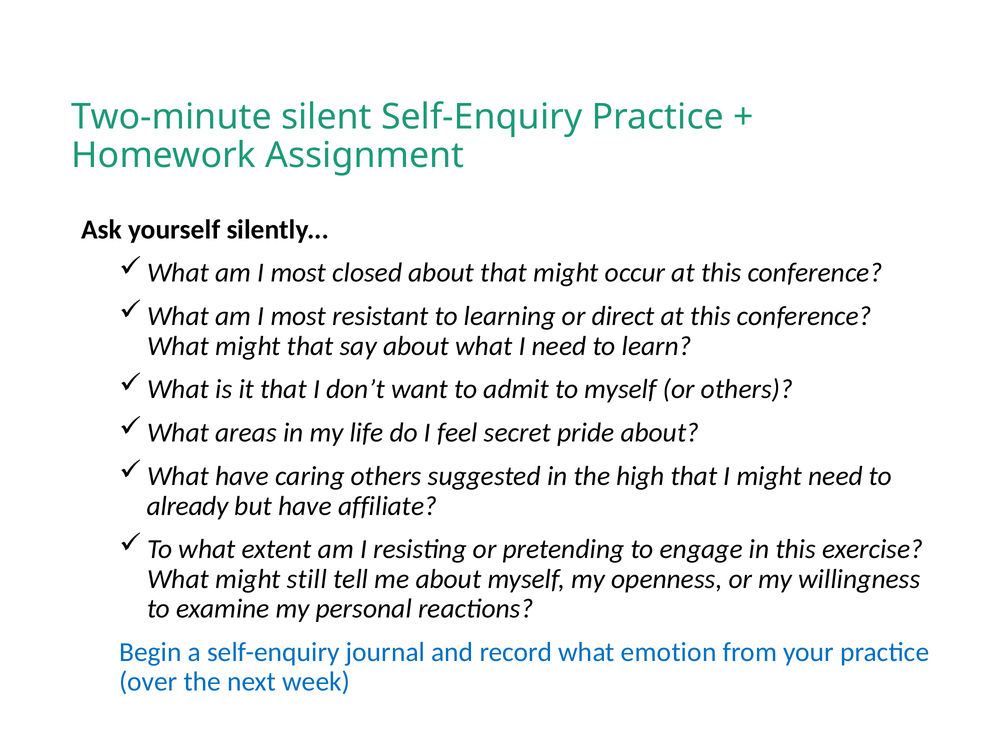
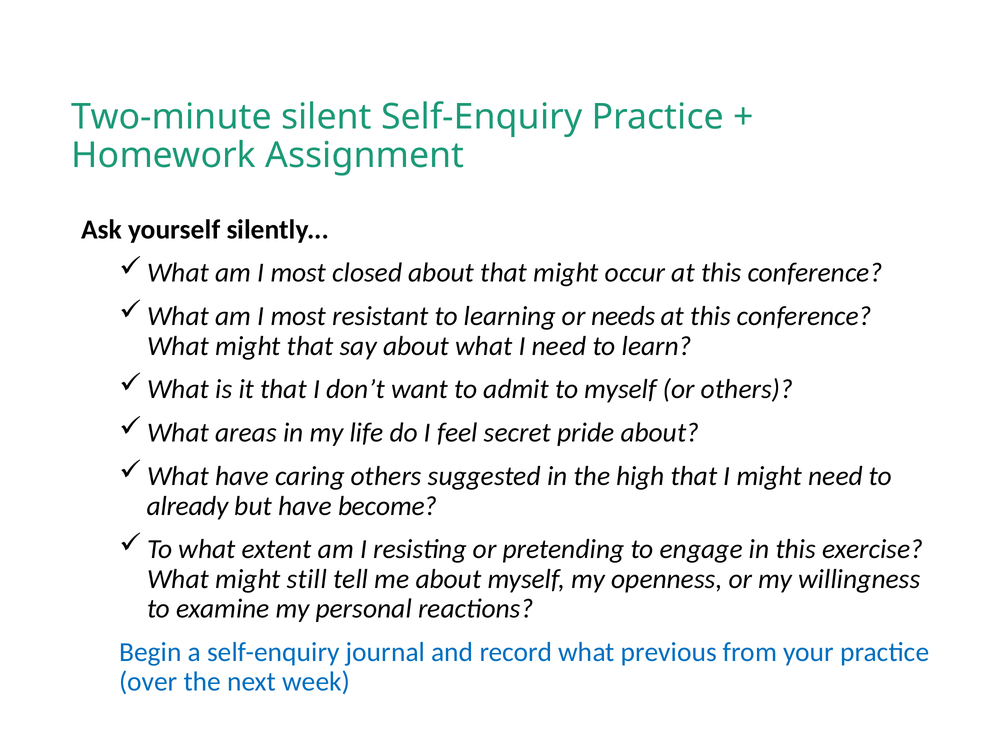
direct: direct -> needs
affiliate: affiliate -> become
emotion: emotion -> previous
